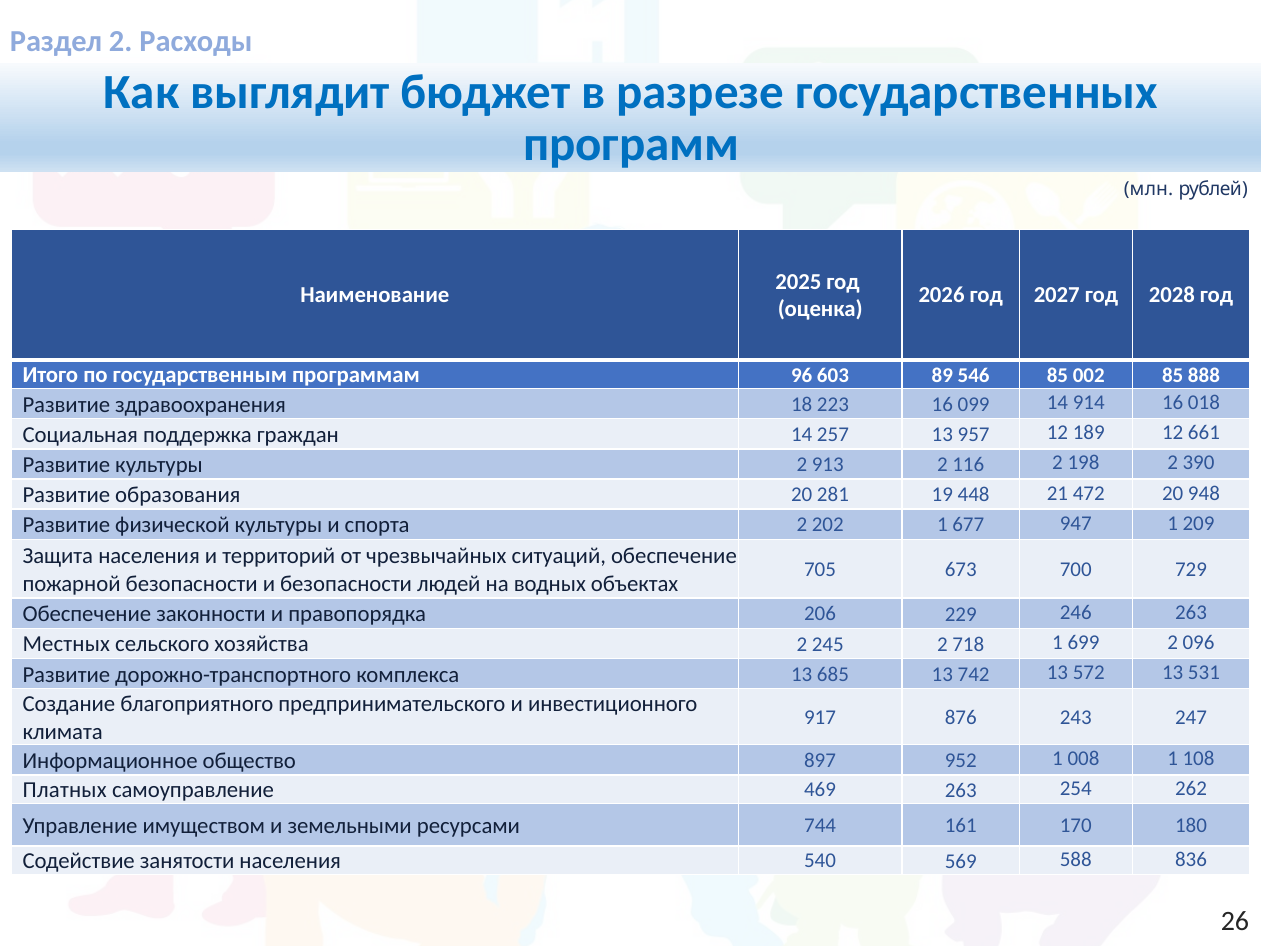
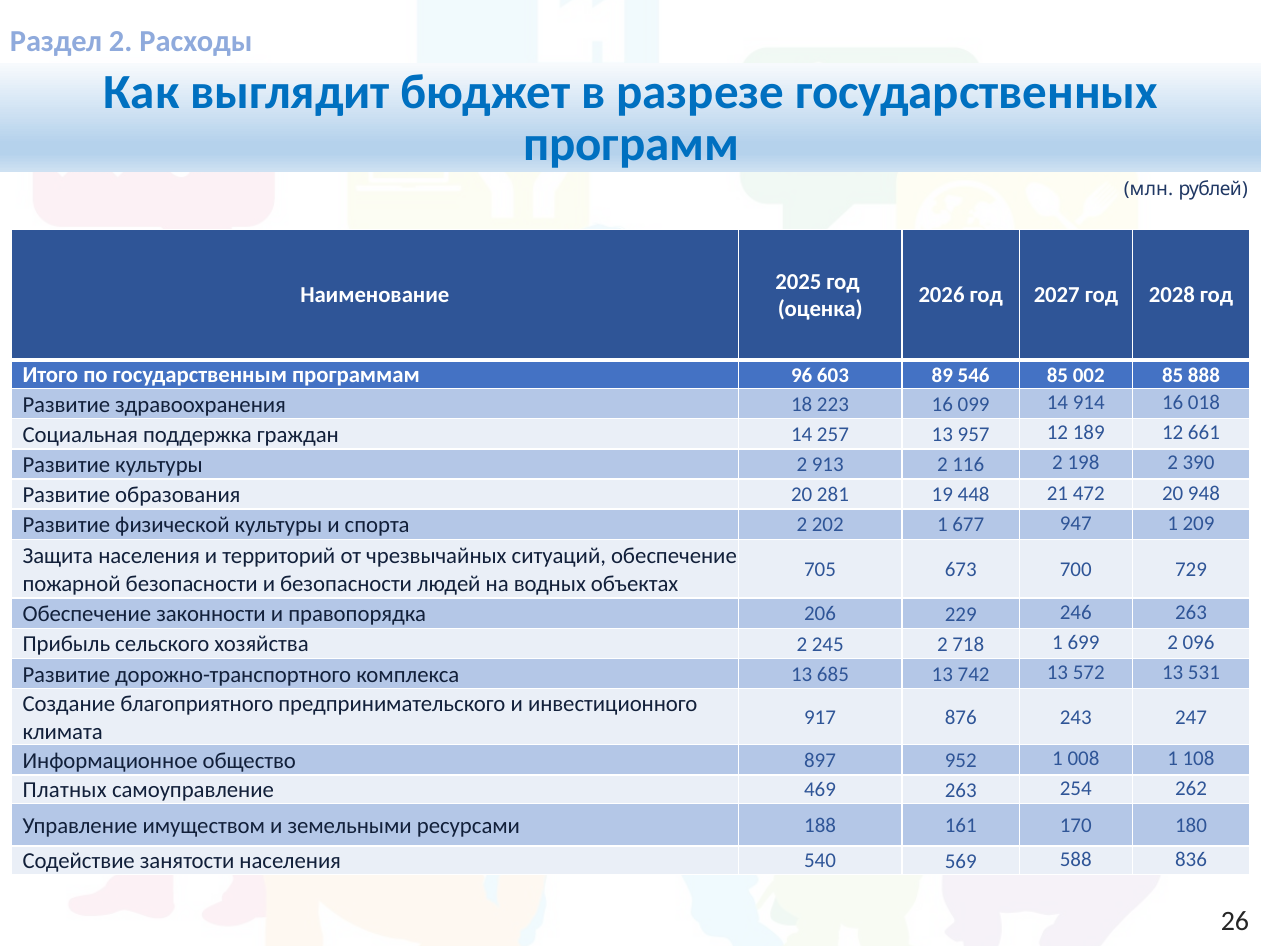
Местных: Местных -> Прибыль
744: 744 -> 188
